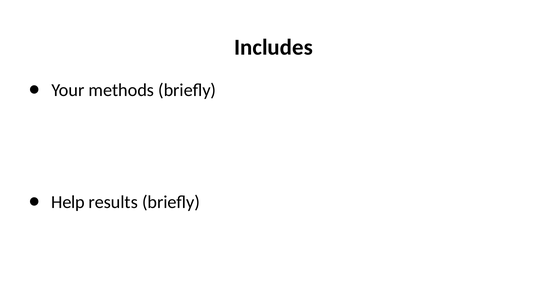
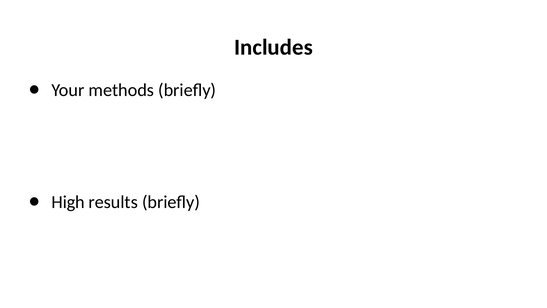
Help: Help -> High
